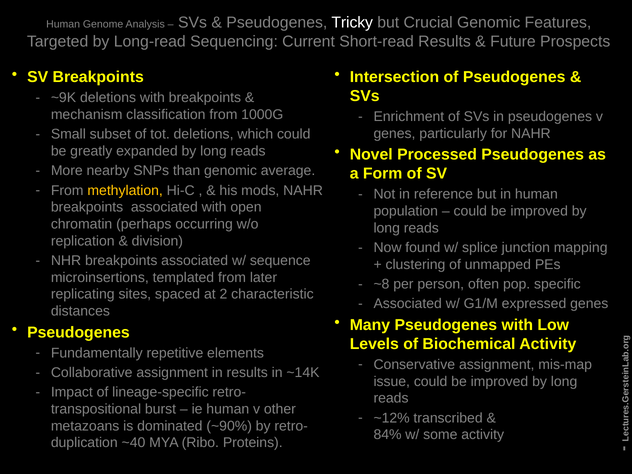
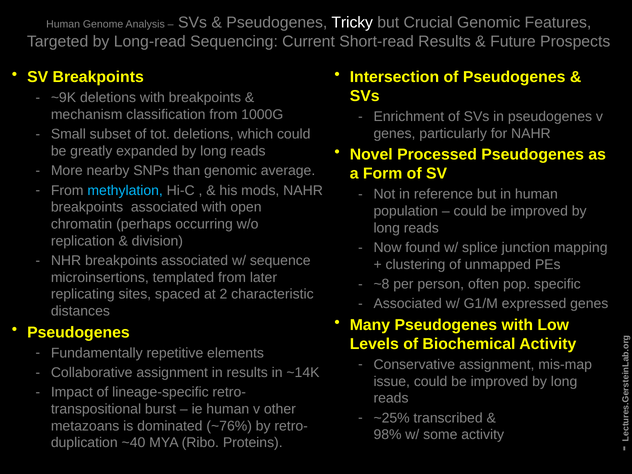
methylation colour: yellow -> light blue
~12%: ~12% -> ~25%
~90%: ~90% -> ~76%
84%: 84% -> 98%
